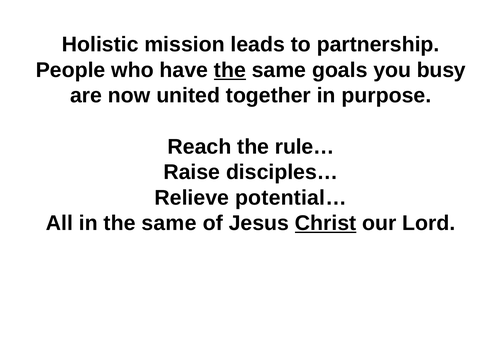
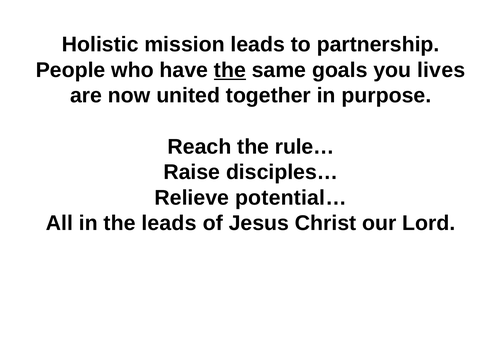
busy: busy -> lives
in the same: same -> leads
Christ underline: present -> none
